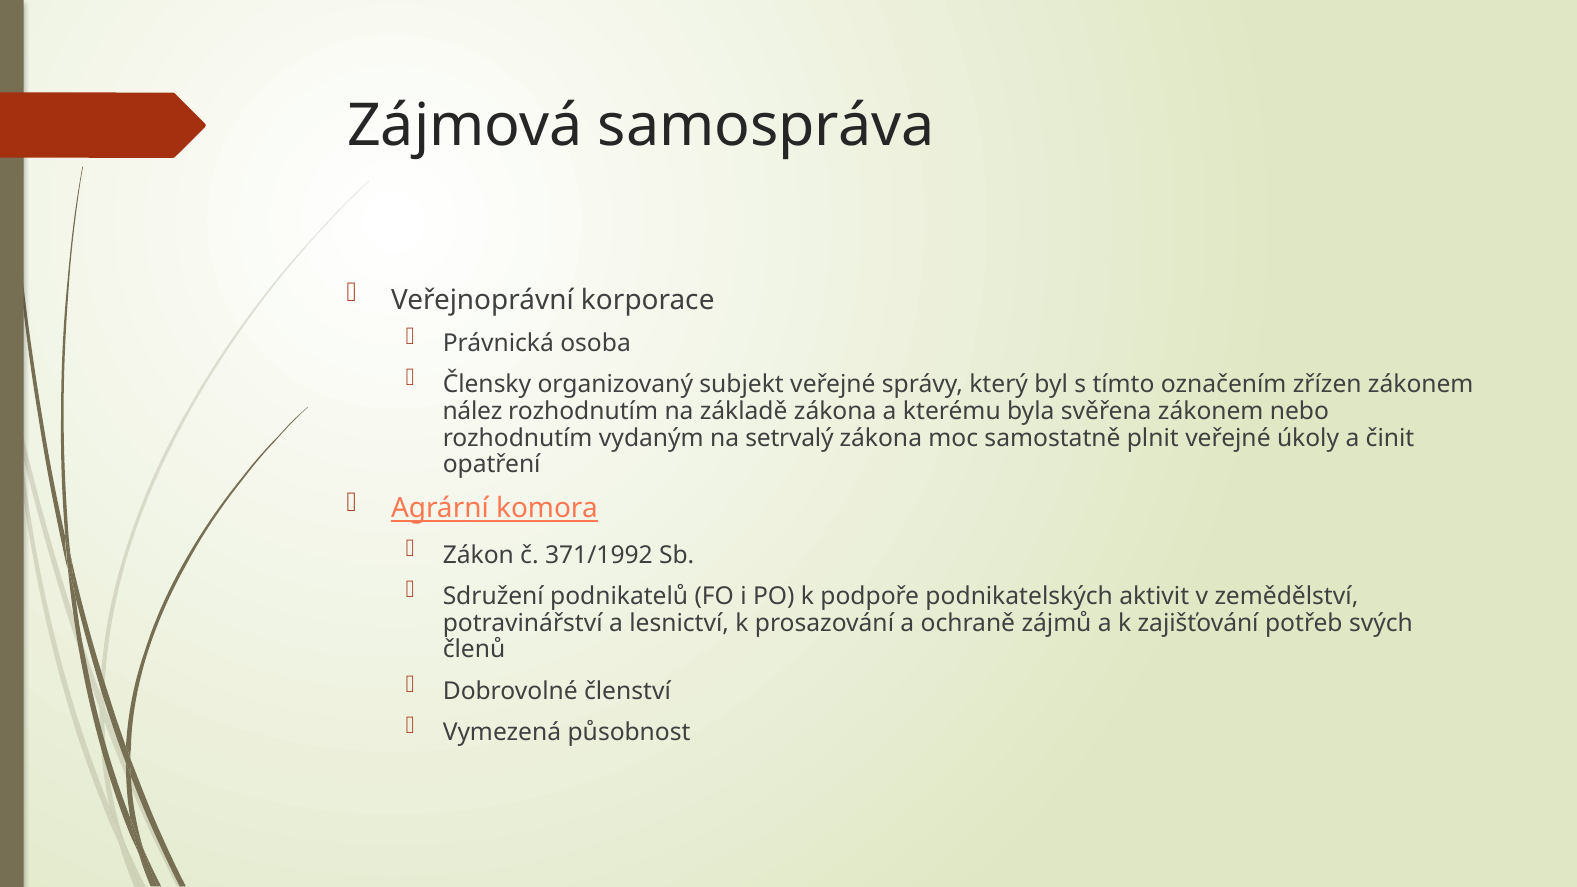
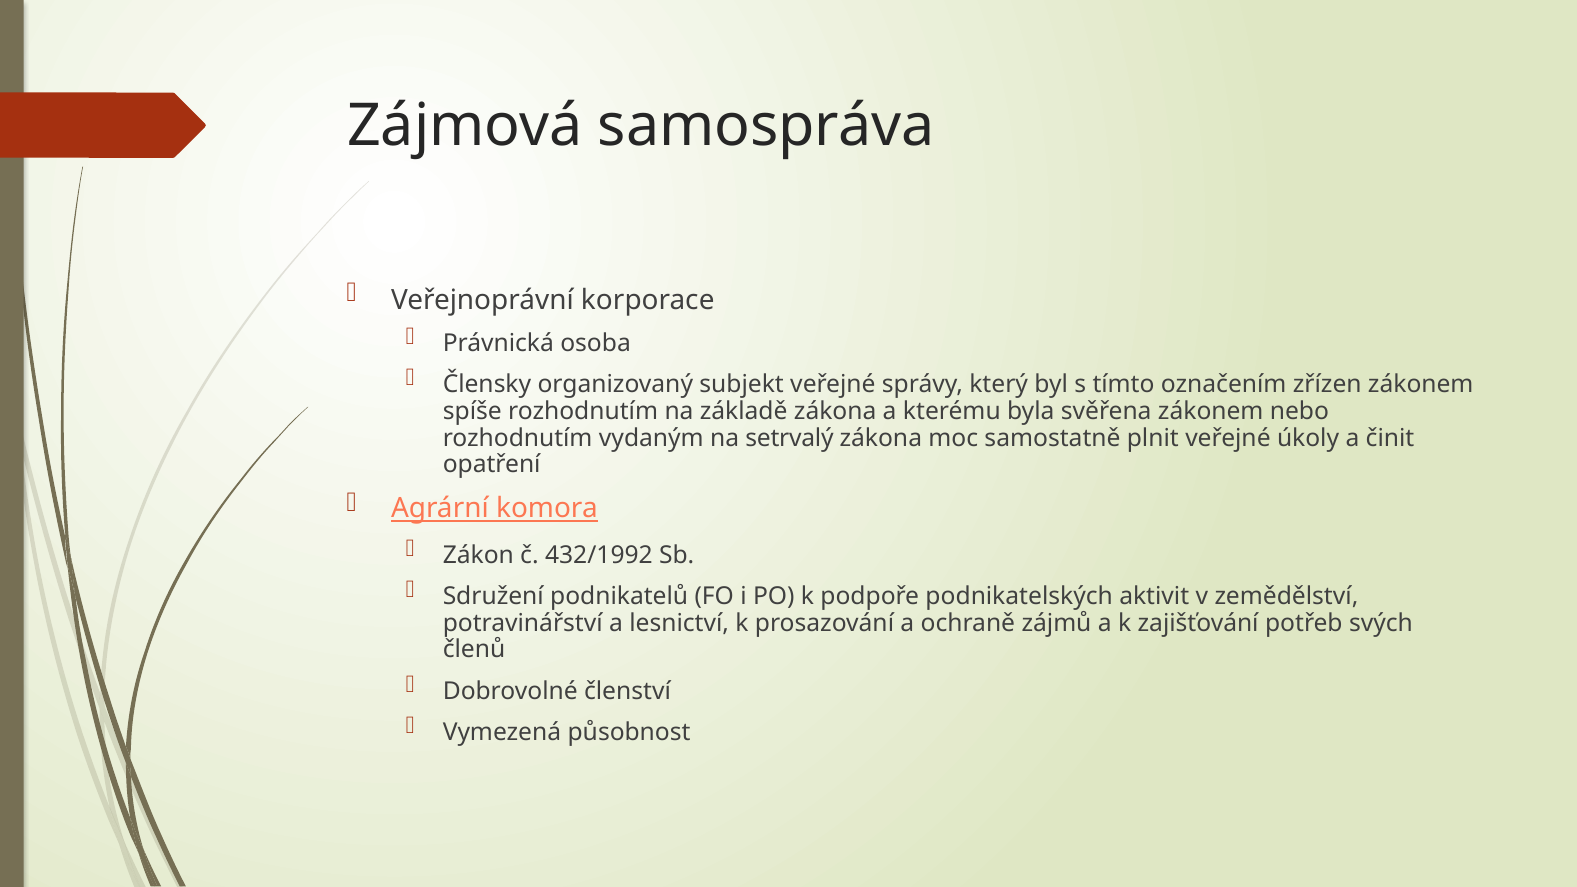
nález: nález -> spíše
371/1992: 371/1992 -> 432/1992
